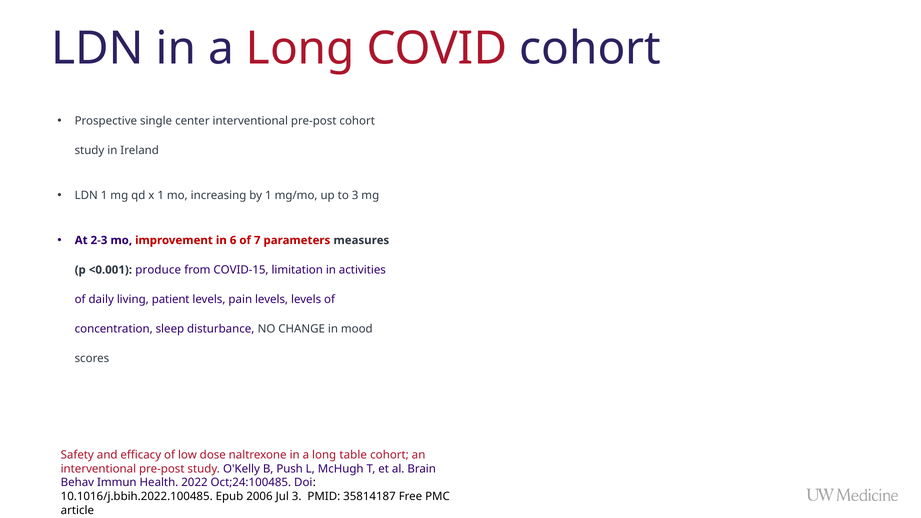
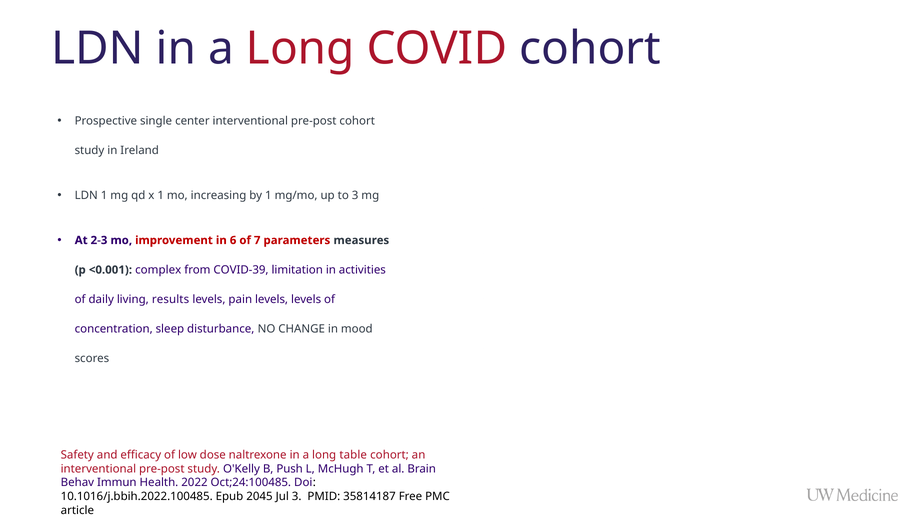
produce: produce -> complex
COVID-15: COVID-15 -> COVID-39
patient: patient -> results
2006: 2006 -> 2045
